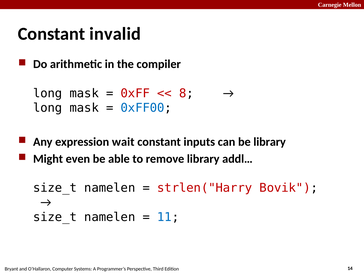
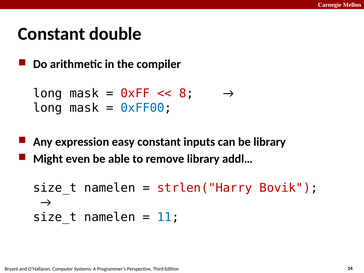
invalid: invalid -> double
wait: wait -> easy
